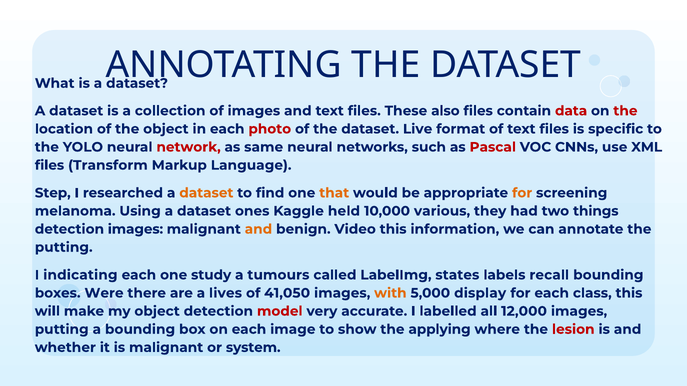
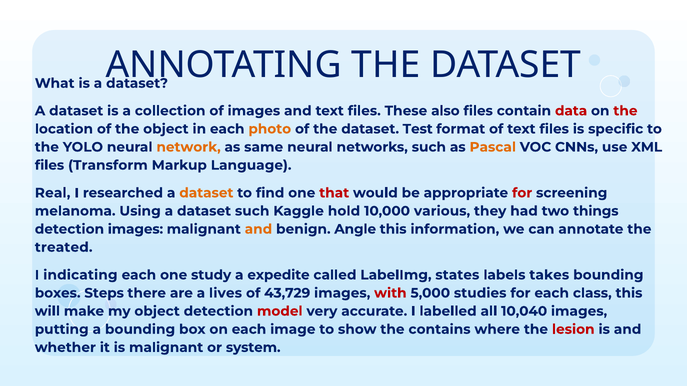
photo colour: red -> orange
Live: Live -> Test
network colour: red -> orange
Pascal colour: red -> orange
Step: Step -> Real
that colour: orange -> red
for at (522, 193) colour: orange -> red
dataset ones: ones -> such
held: held -> hold
Video: Video -> Angle
putting at (64, 248): putting -> treated
tumours: tumours -> expedite
recall: recall -> takes
Were: Were -> Steps
41,050: 41,050 -> 43,729
with colour: orange -> red
display: display -> studies
12,000: 12,000 -> 10,040
applying: applying -> contains
